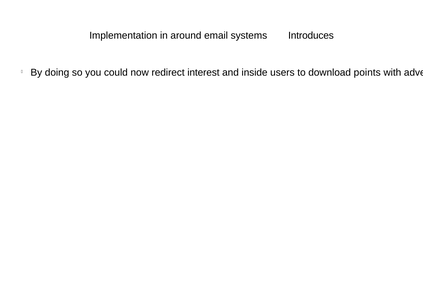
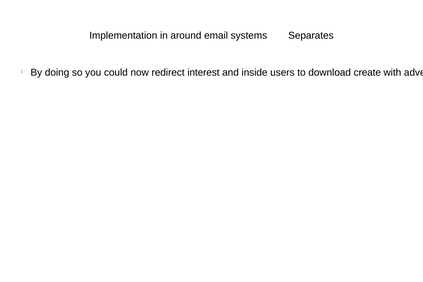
Introduces: Introduces -> Separates
points: points -> create
